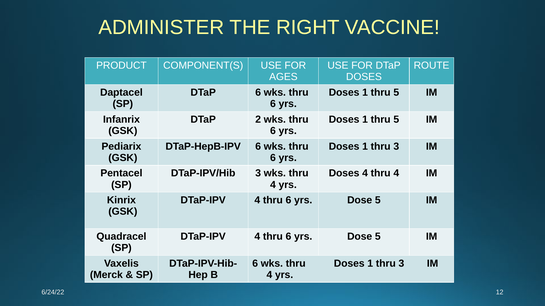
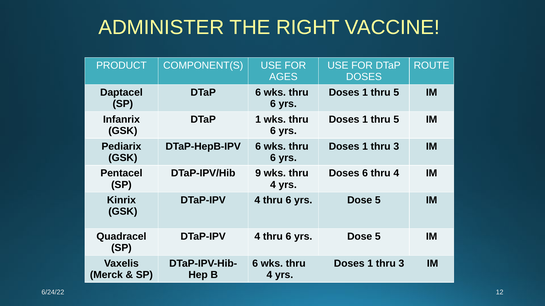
DTaP 2: 2 -> 1
DTaP-IPV/Hib 3: 3 -> 9
Doses 4: 4 -> 6
